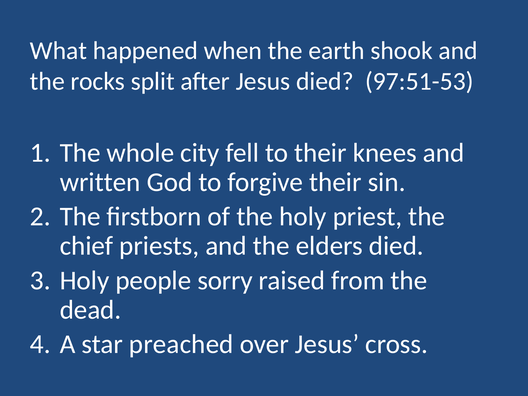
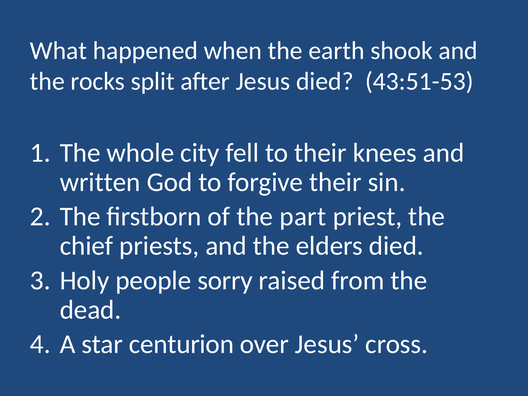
97:51-53: 97:51-53 -> 43:51-53
the holy: holy -> part
preached: preached -> centurion
